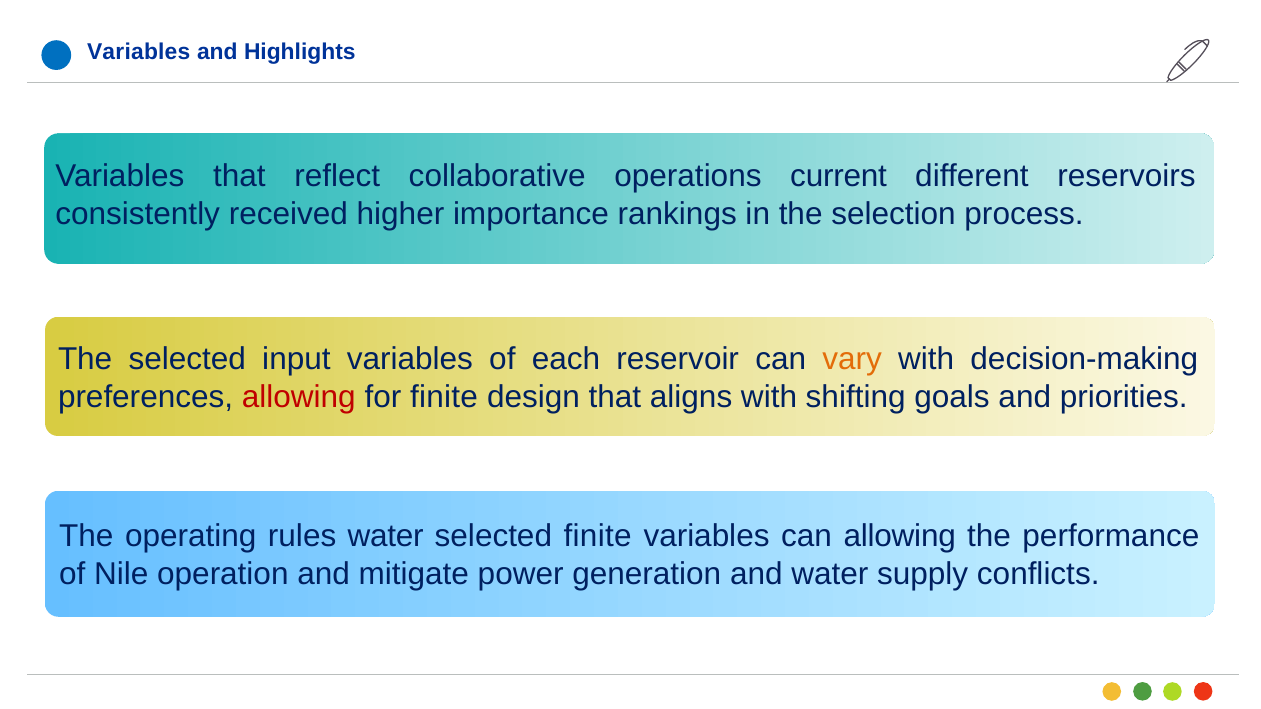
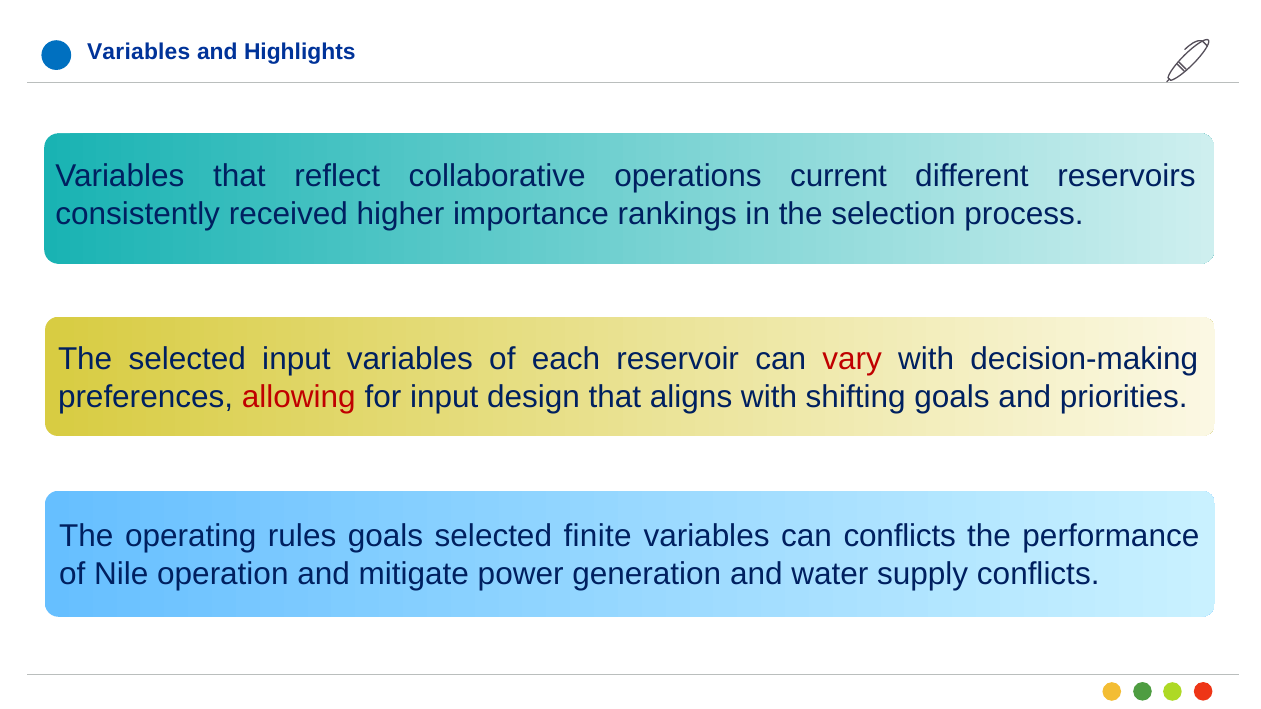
vary colour: orange -> red
for finite: finite -> input
rules water: water -> goals
can allowing: allowing -> conflicts
